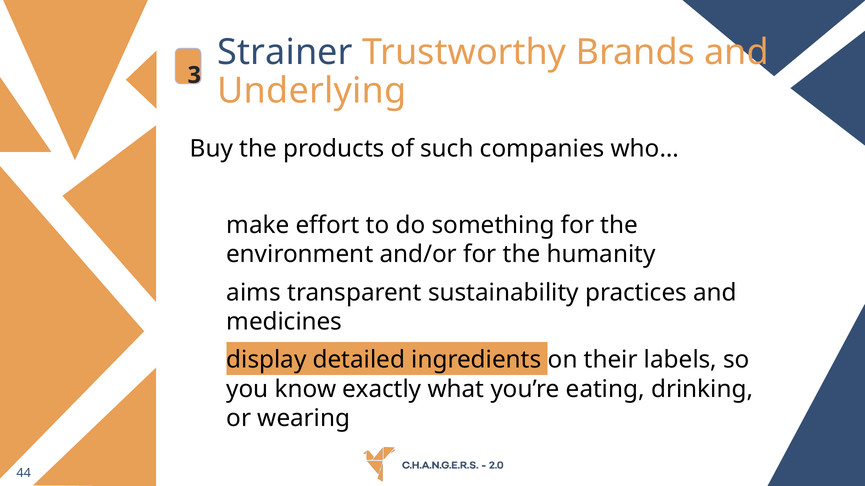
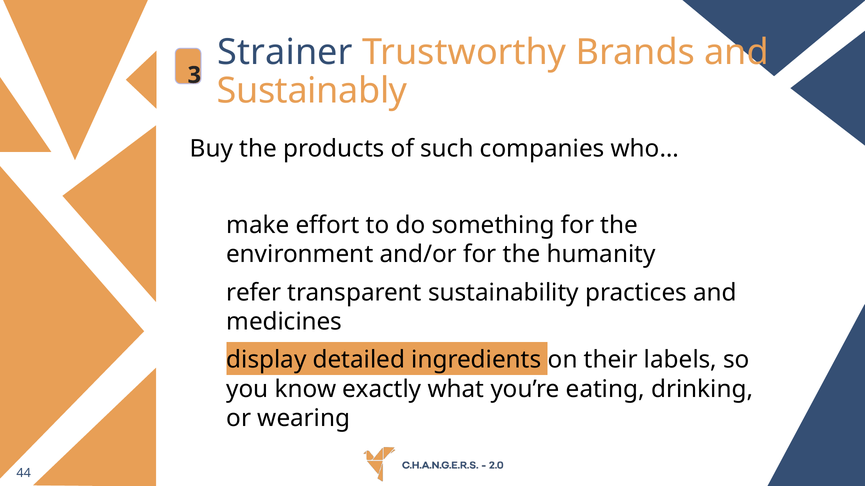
Underlying: Underlying -> Sustainably
aims: aims -> refer
